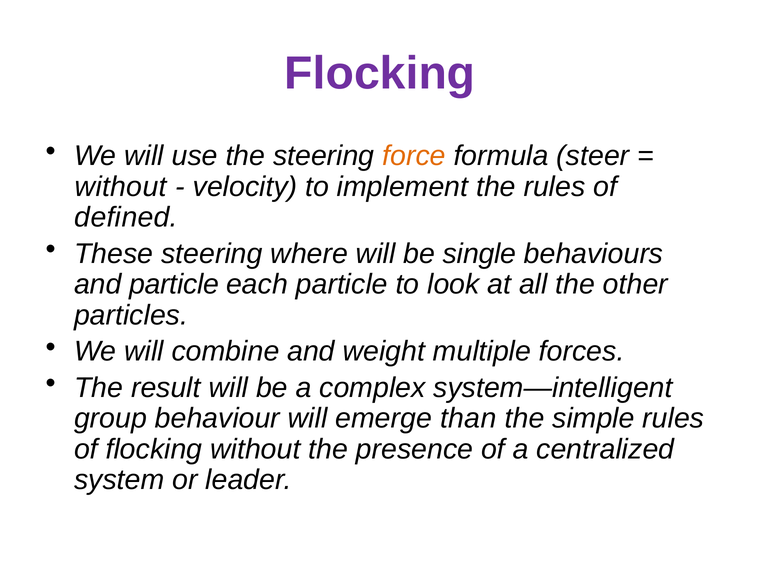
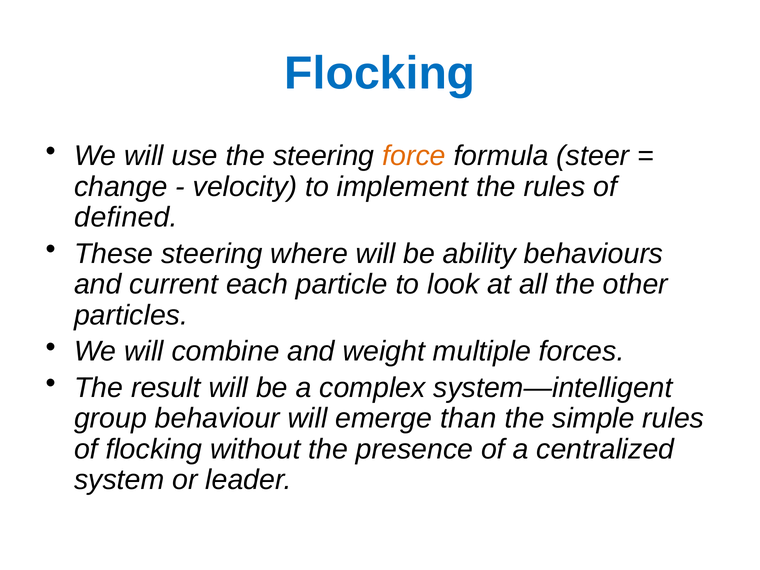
Flocking at (380, 74) colour: purple -> blue
without at (121, 187): without -> change
single: single -> ability
and particle: particle -> current
